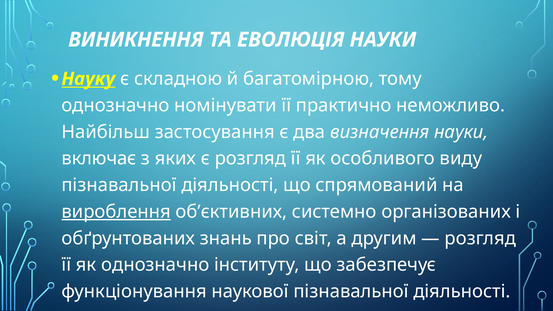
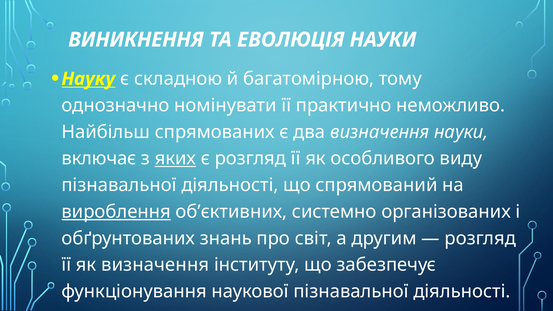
застосування: застосування -> спрямованих
яких underline: none -> present
як однозначно: однозначно -> визначення
